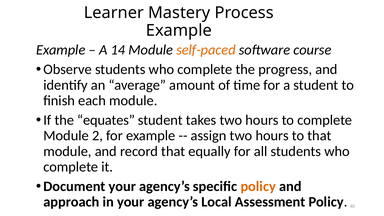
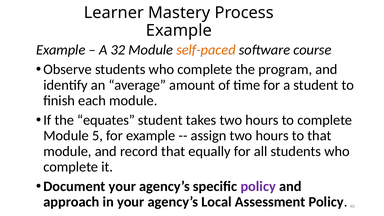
14: 14 -> 32
progress: progress -> program
2: 2 -> 5
policy at (258, 186) colour: orange -> purple
